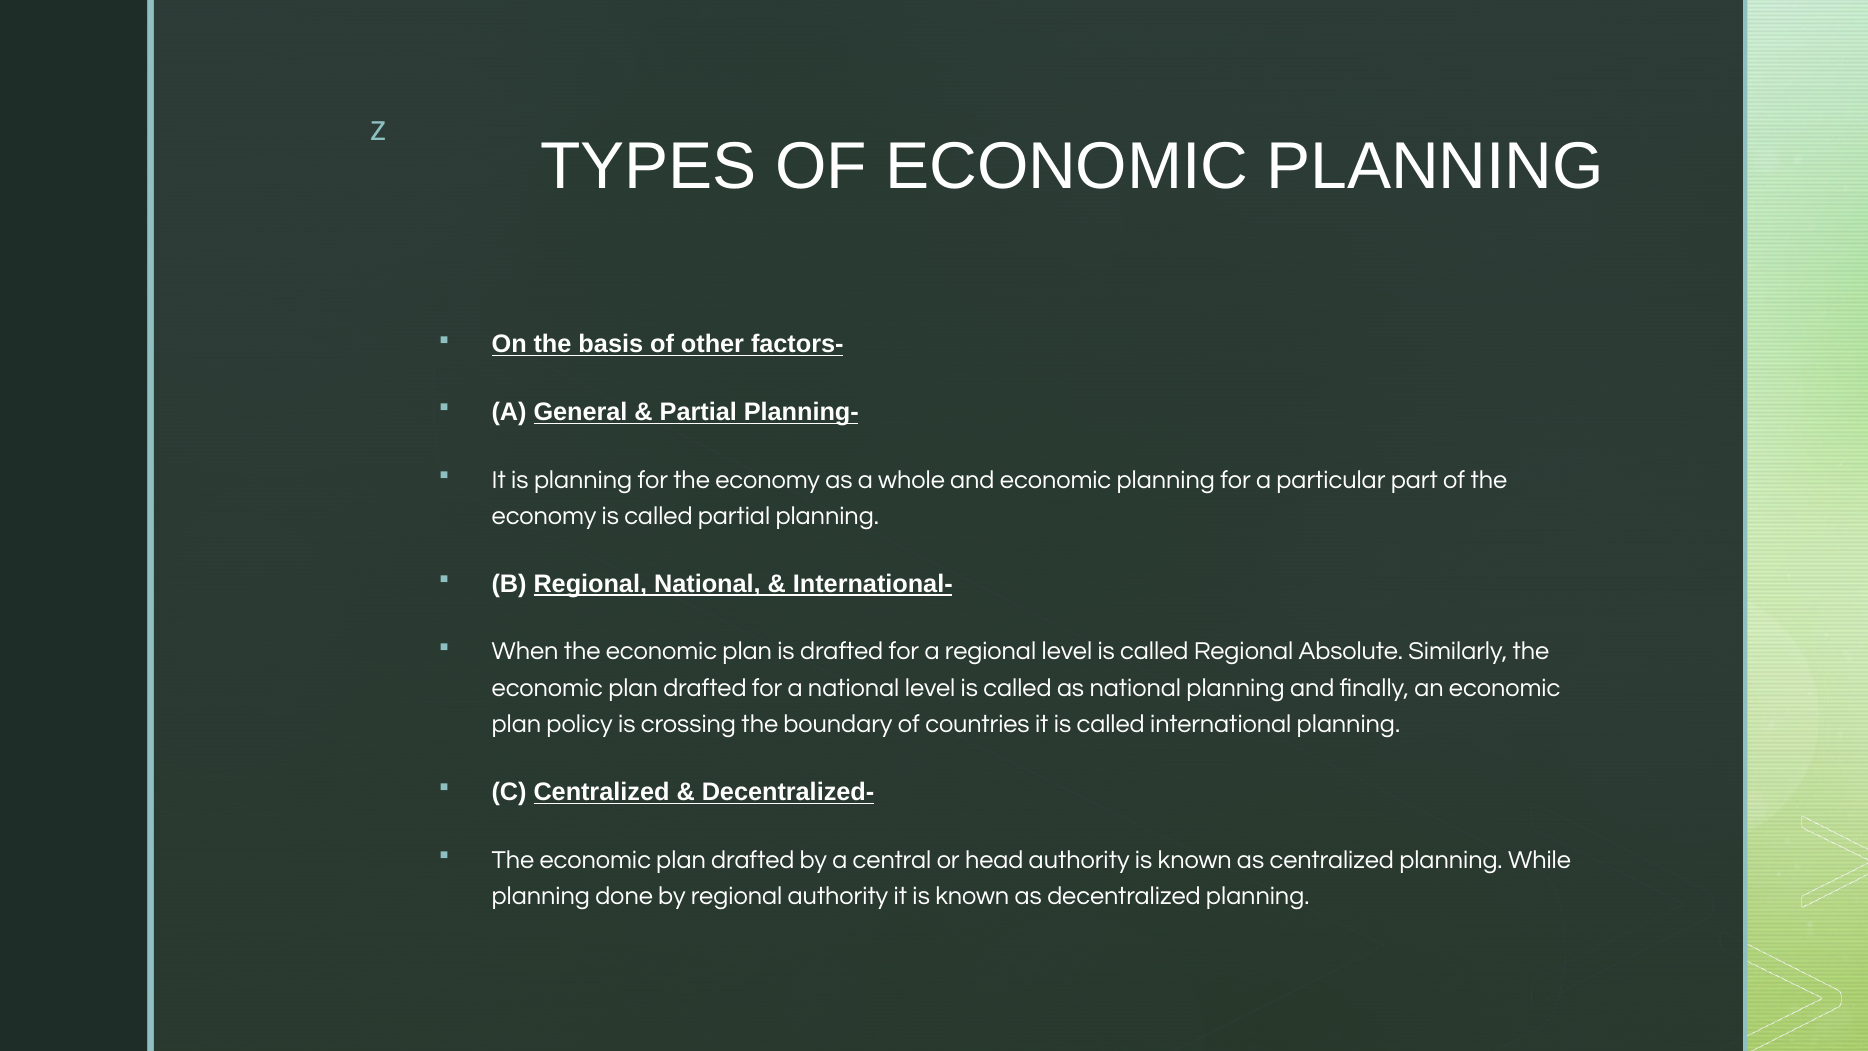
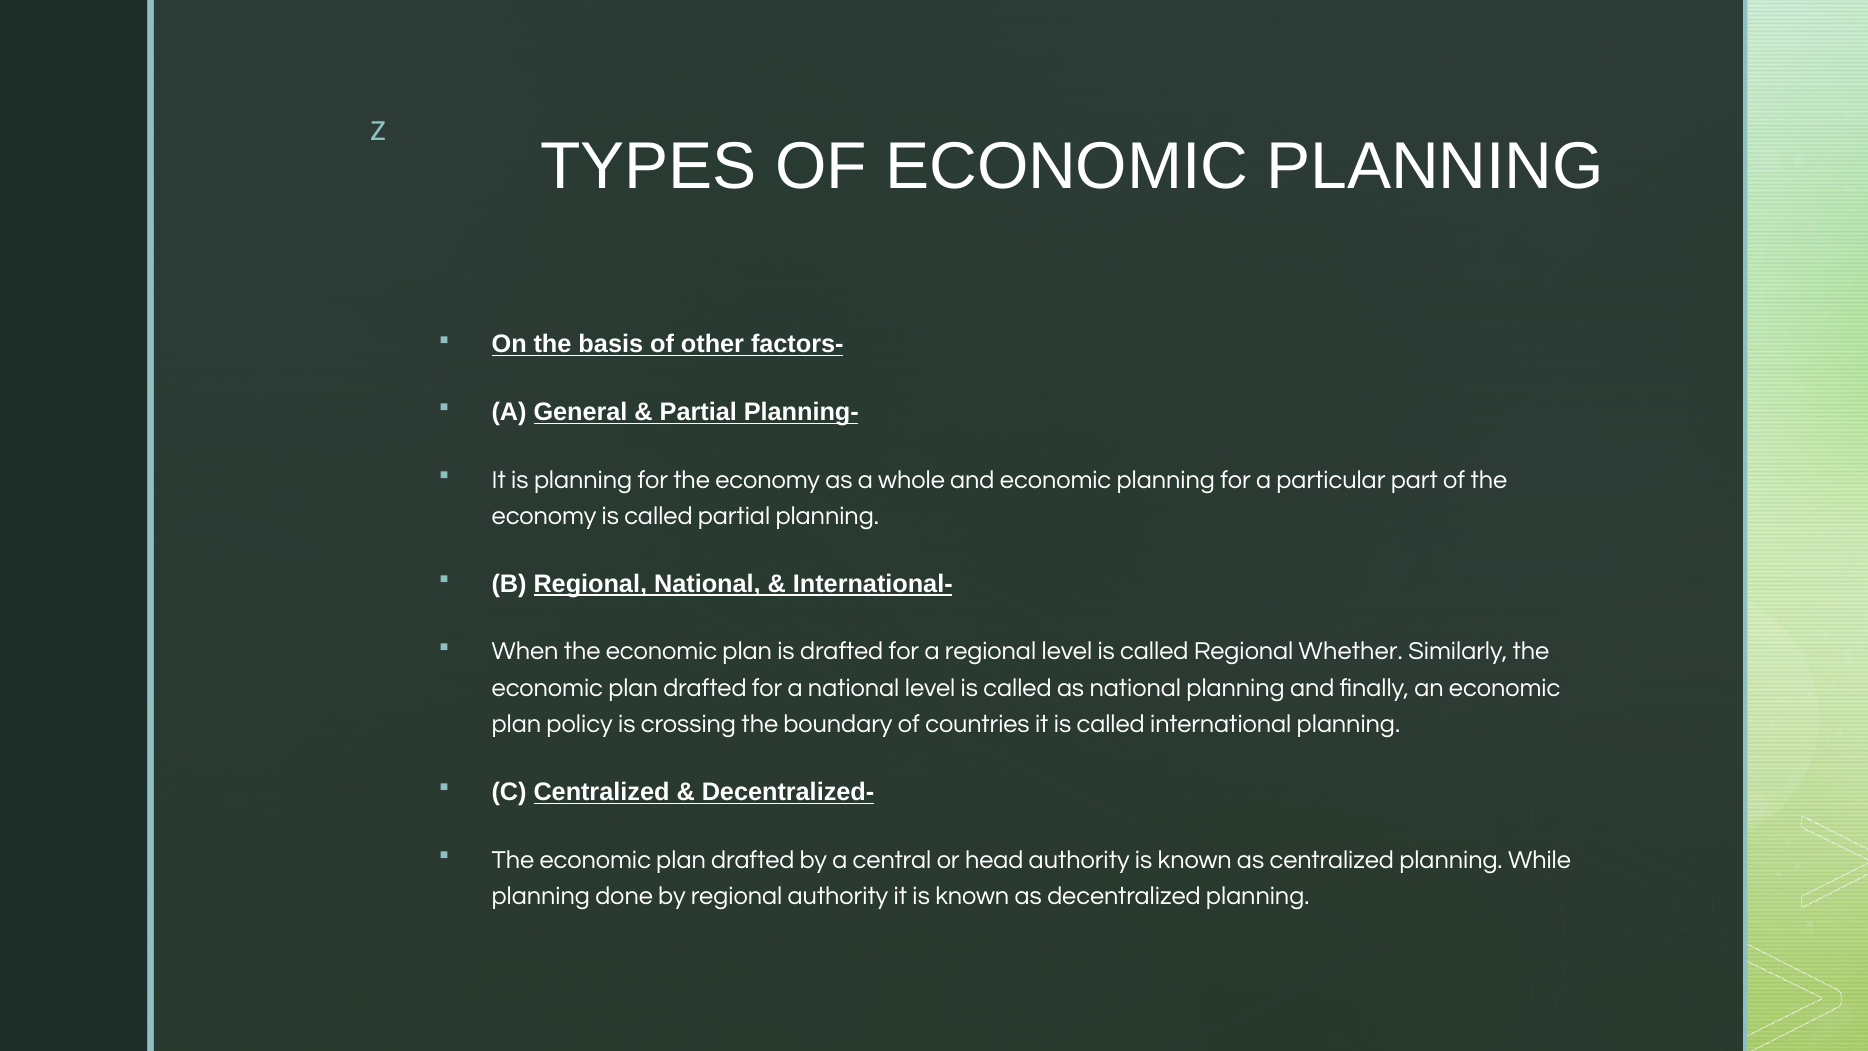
Absolute: Absolute -> Whether
